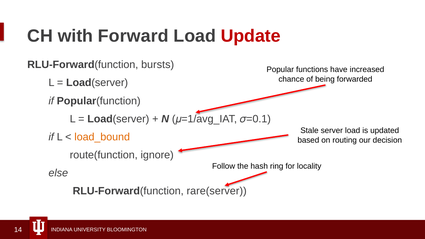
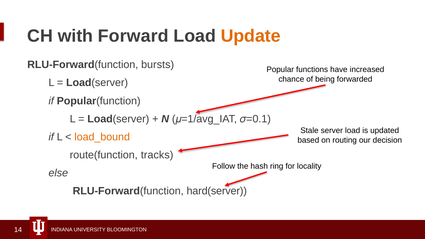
Update colour: red -> orange
ignore: ignore -> tracks
rare(server: rare(server -> hard(server
